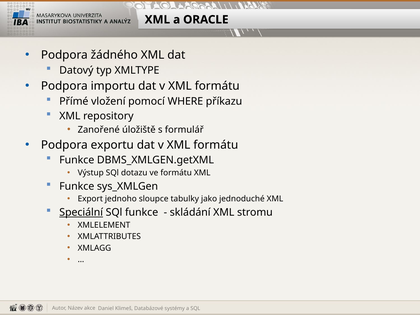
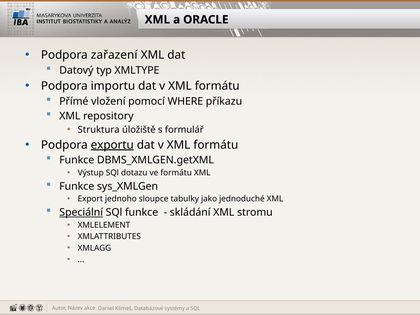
žádného: žádného -> zařazení
Zanořené: Zanořené -> Struktura
exportu underline: none -> present
